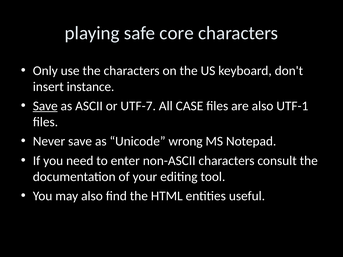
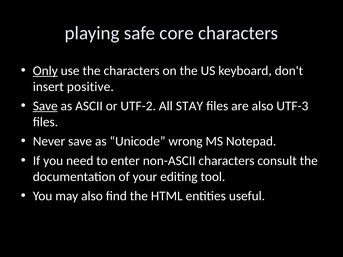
Only underline: none -> present
instance: instance -> positive
UTF-7: UTF-7 -> UTF-2
CASE: CASE -> STAY
UTF-1: UTF-1 -> UTF-3
